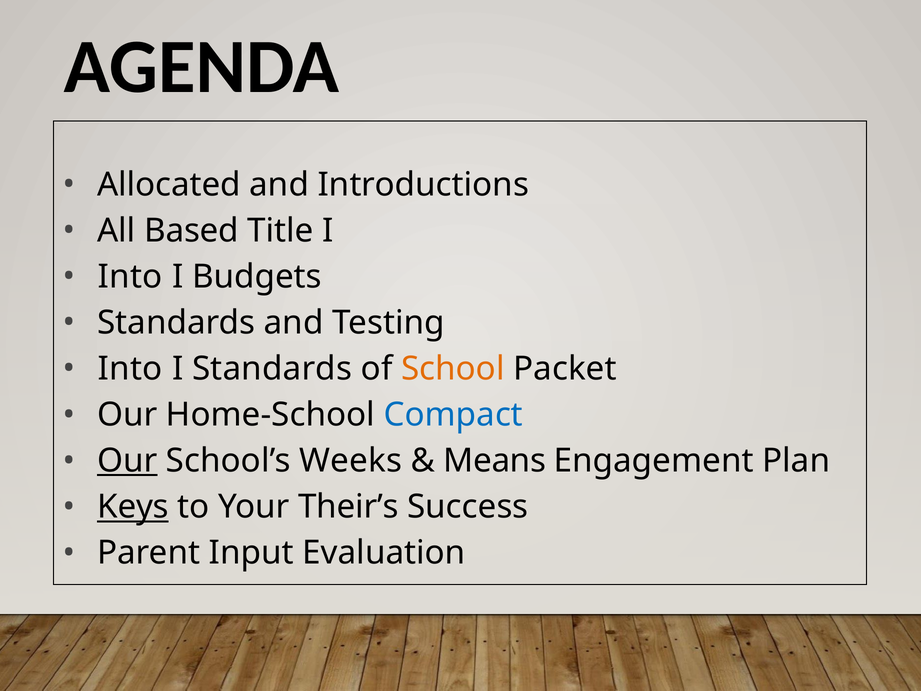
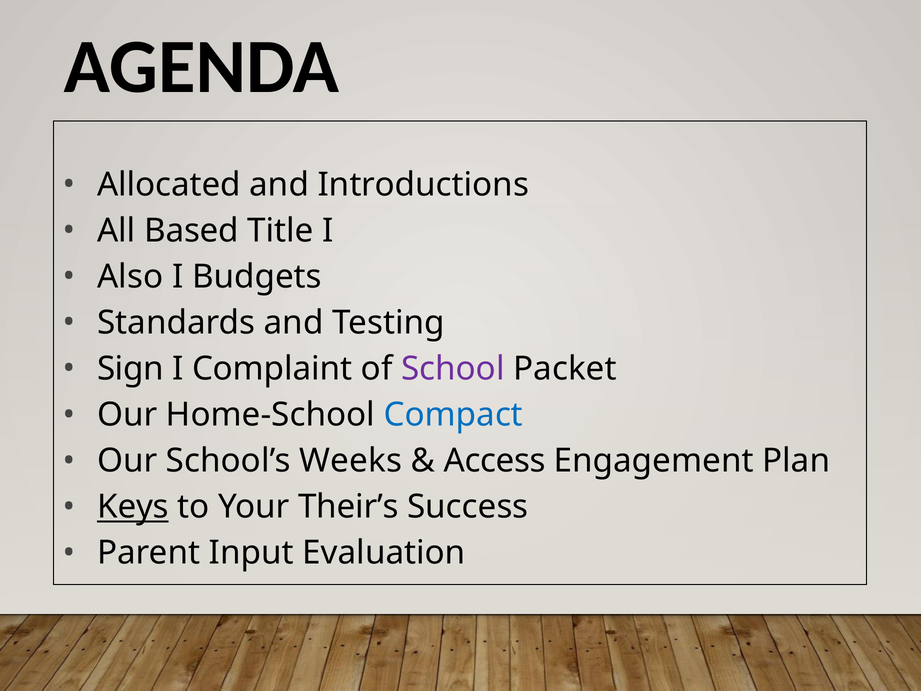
Into at (130, 277): Into -> Also
Into at (130, 369): Into -> Sign
I Standards: Standards -> Complaint
School colour: orange -> purple
Our at (127, 461) underline: present -> none
Means: Means -> Access
